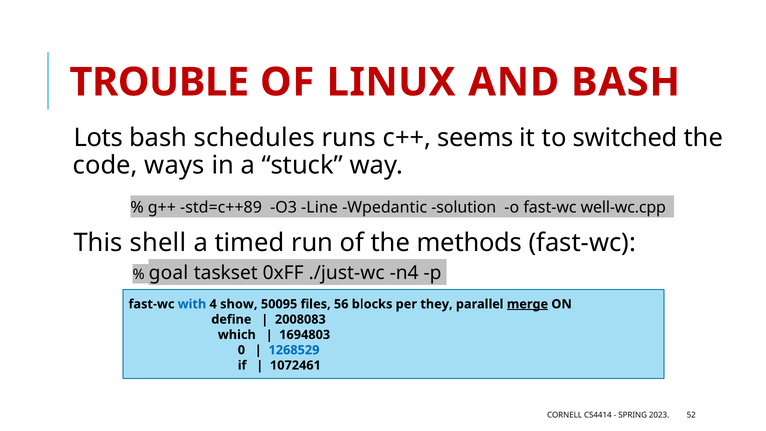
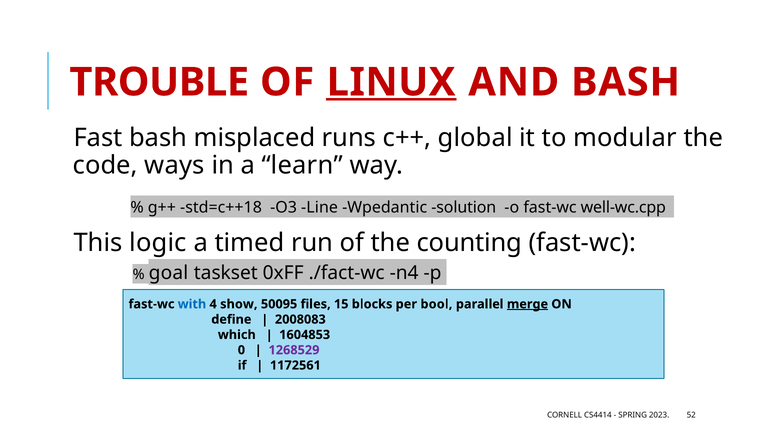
LINUX underline: none -> present
Lots: Lots -> Fast
schedules: schedules -> misplaced
seems: seems -> global
switched: switched -> modular
stuck: stuck -> learn
std=c++89: std=c++89 -> std=c++18
shell: shell -> logic
methods: methods -> counting
./just-wc: ./just-wc -> ./fact-wc
56: 56 -> 15
they: they -> bool
1694803: 1694803 -> 1604853
1268529 colour: blue -> purple
1072461: 1072461 -> 1172561
